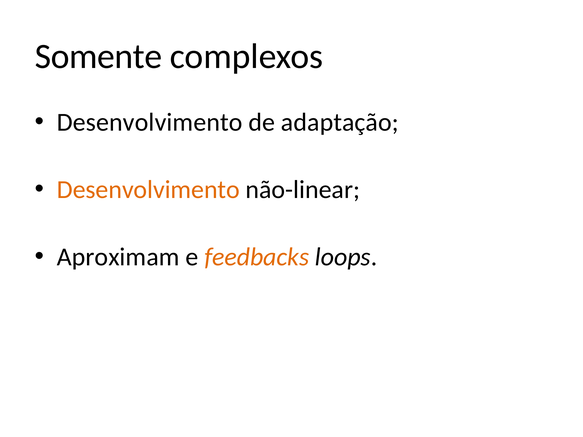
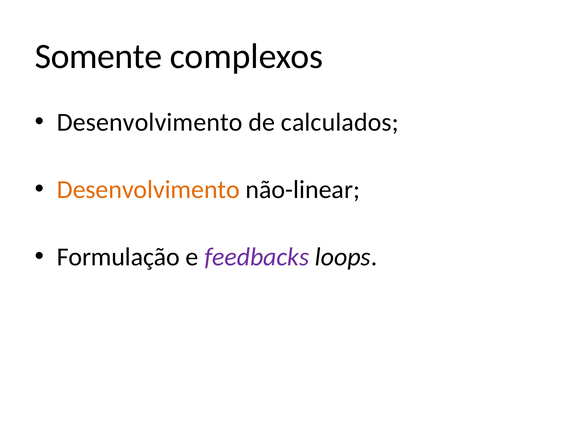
adaptação: adaptação -> calculados
Aproximam: Aproximam -> Formulação
feedbacks colour: orange -> purple
